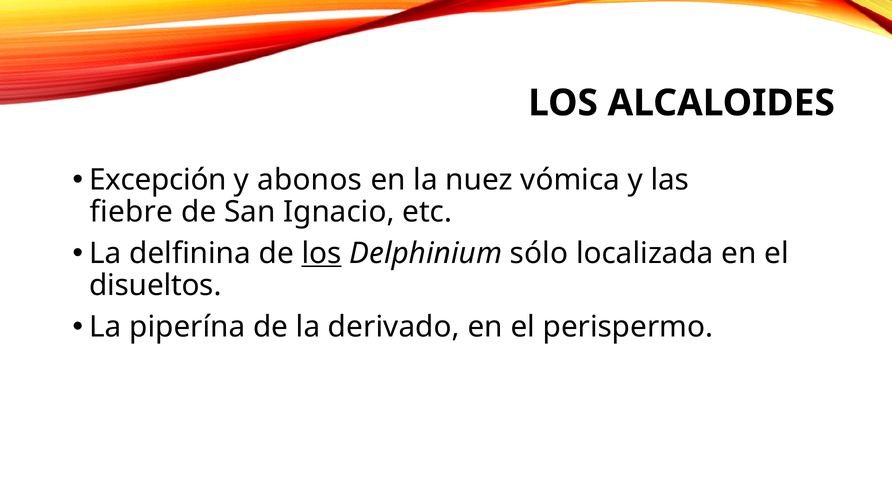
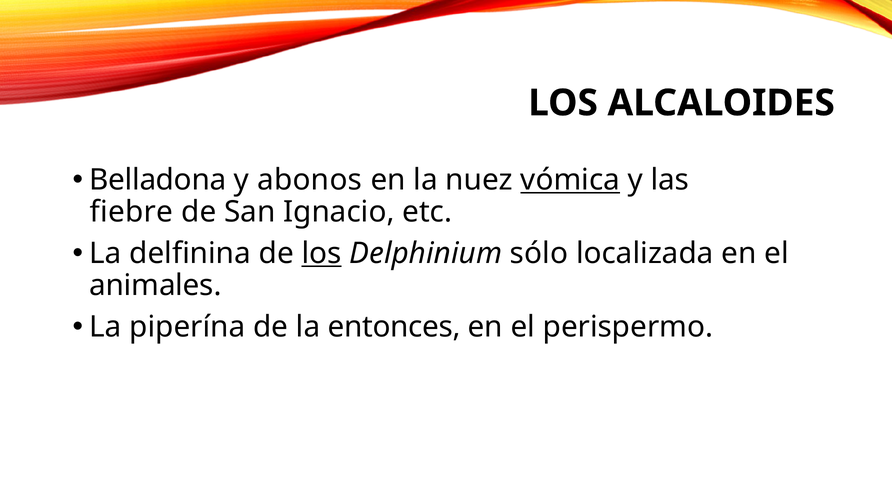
Excepción: Excepción -> Belladona
vómica underline: none -> present
disueltos: disueltos -> animales
derivado: derivado -> entonces
